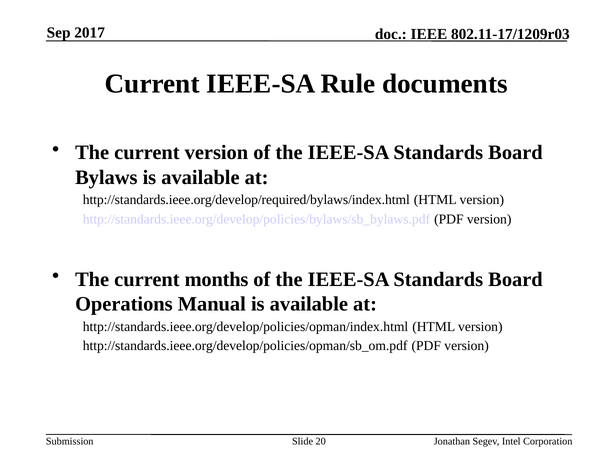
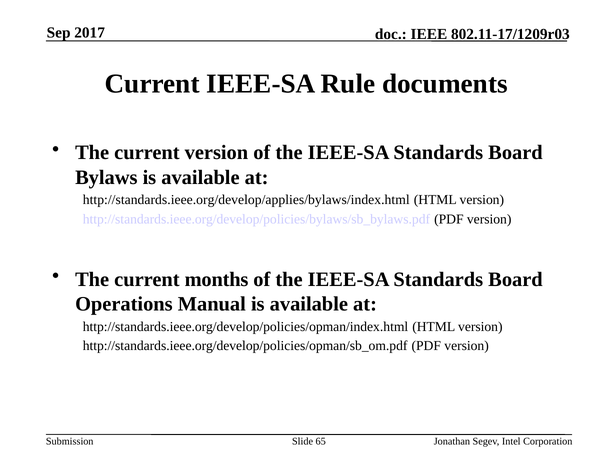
http://standards.ieee.org/develop/required/bylaws/index.html: http://standards.ieee.org/develop/required/bylaws/index.html -> http://standards.ieee.org/develop/applies/bylaws/index.html
20: 20 -> 65
